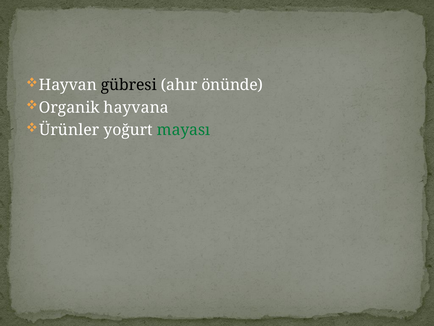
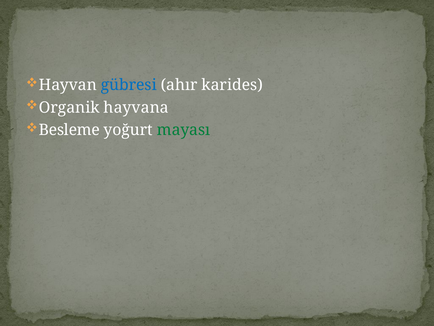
gübresi colour: black -> blue
önünde: önünde -> karides
Ürünler: Ürünler -> Besleme
